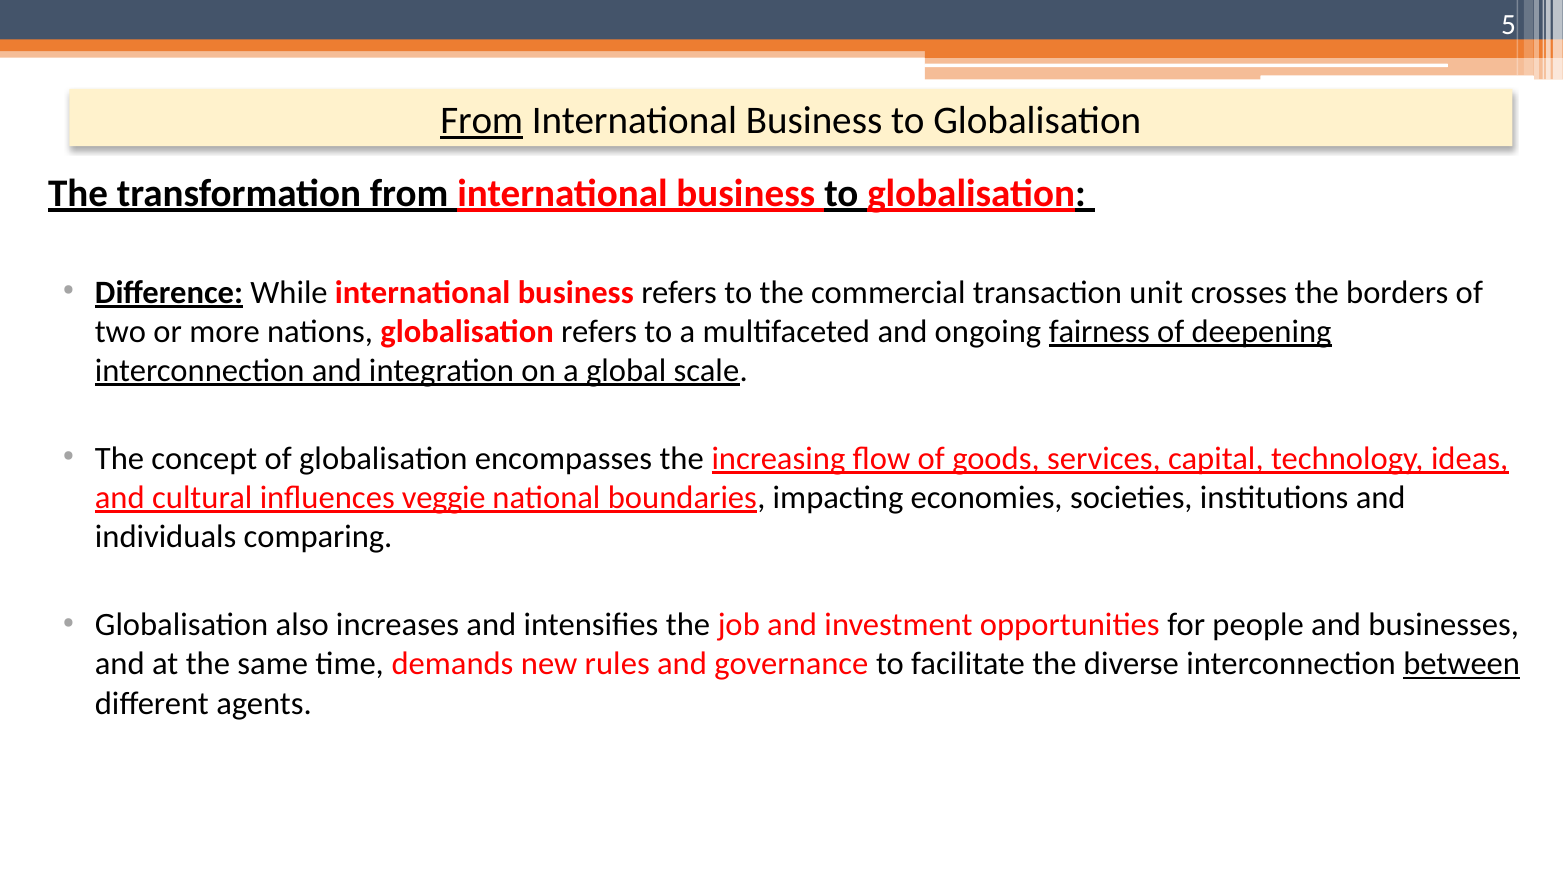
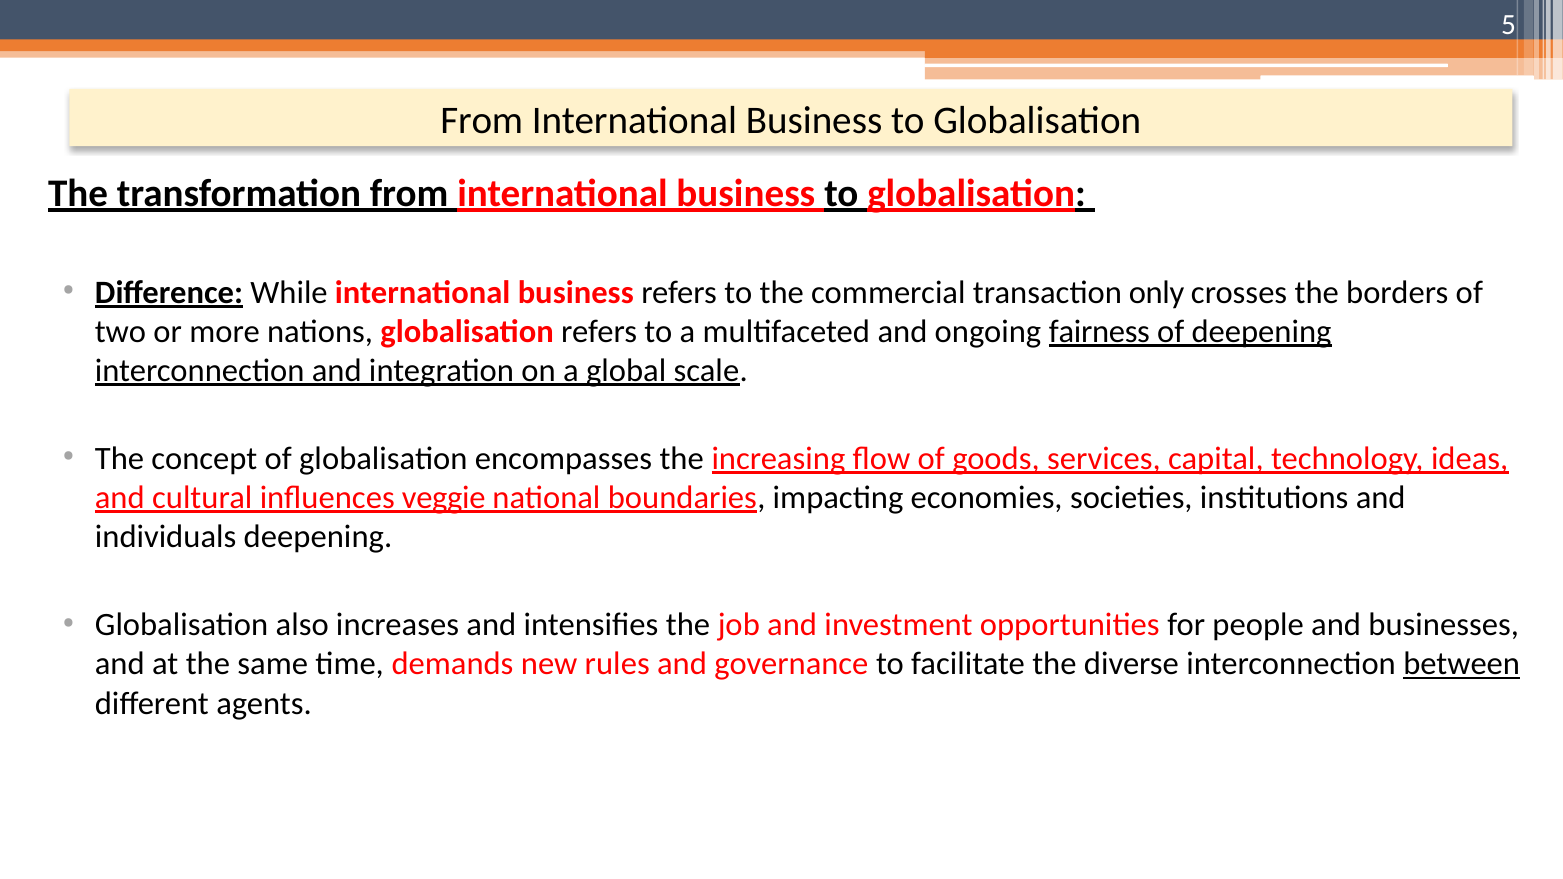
From at (482, 121) underline: present -> none
unit: unit -> only
individuals comparing: comparing -> deepening
